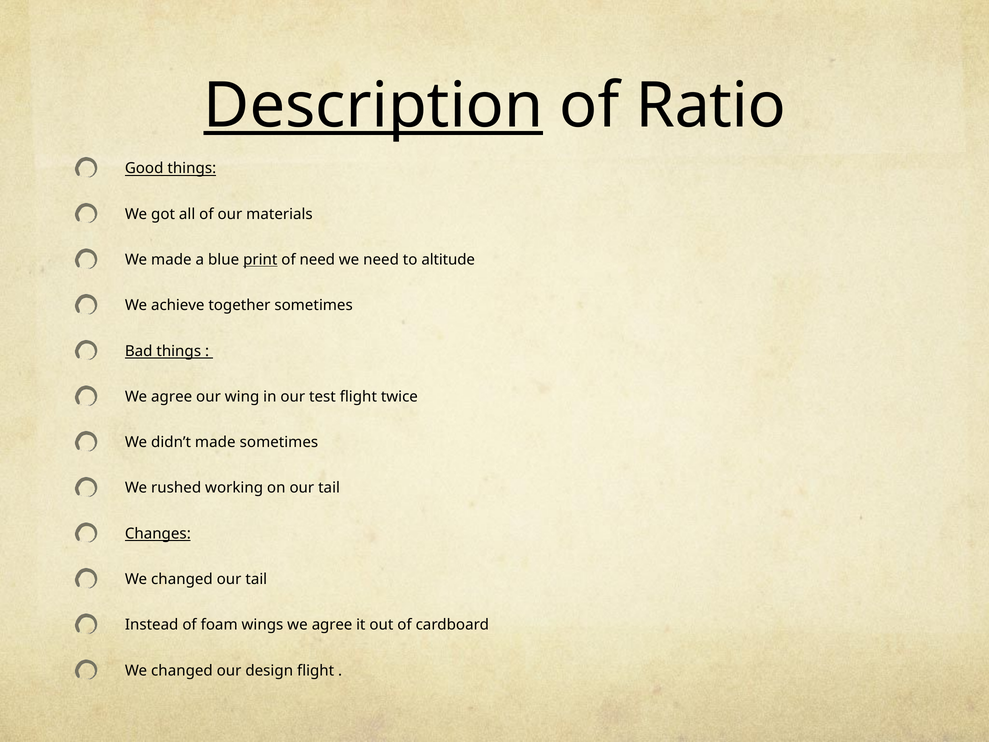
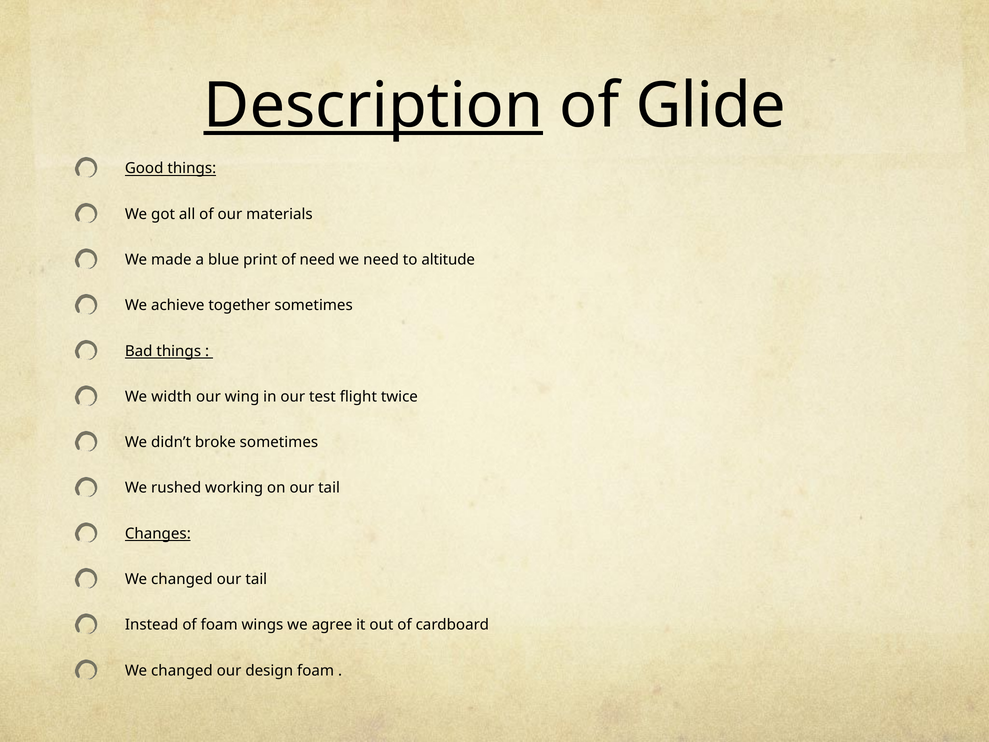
Ratio: Ratio -> Glide
print underline: present -> none
agree at (172, 397): agree -> width
didn’t made: made -> broke
design flight: flight -> foam
